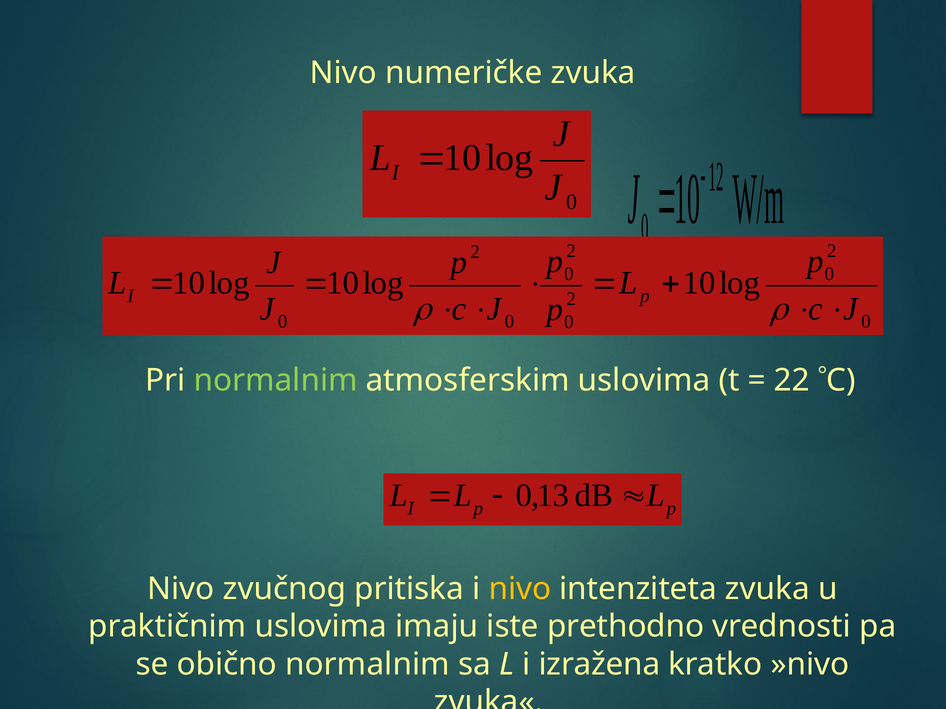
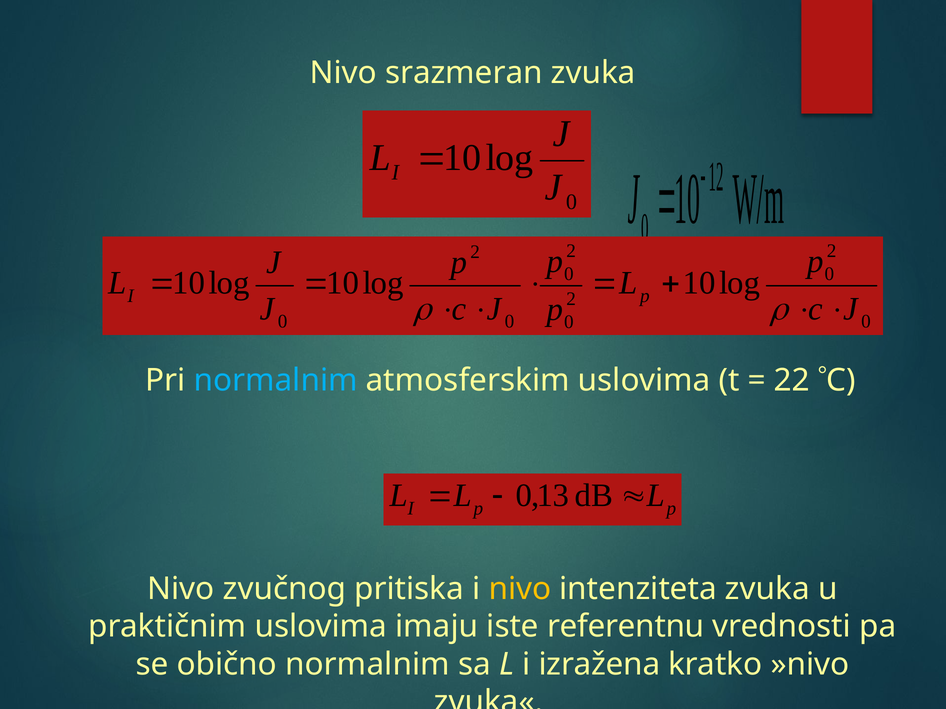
numeričke: numeričke -> srazmeran
normalnim at (276, 381) colour: light green -> light blue
prethodno: prethodno -> referentnu
